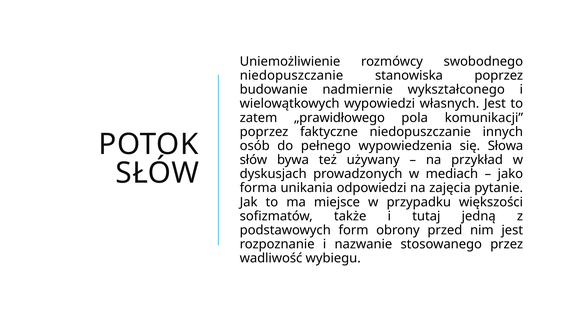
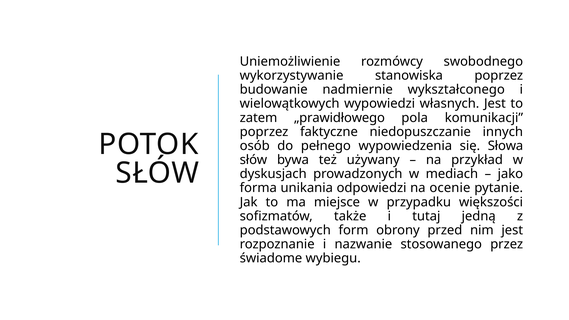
niedopuszczanie at (292, 76): niedopuszczanie -> wykorzystywanie
zajęcia: zajęcia -> ocenie
wadliwość: wadliwość -> świadome
